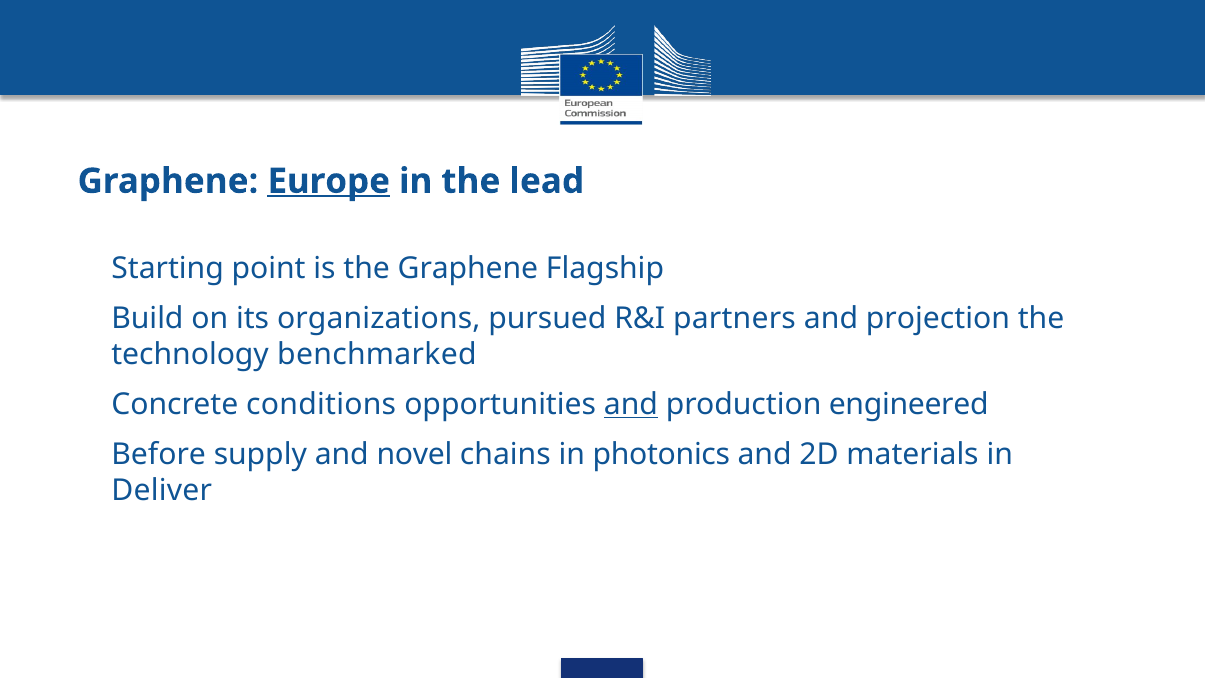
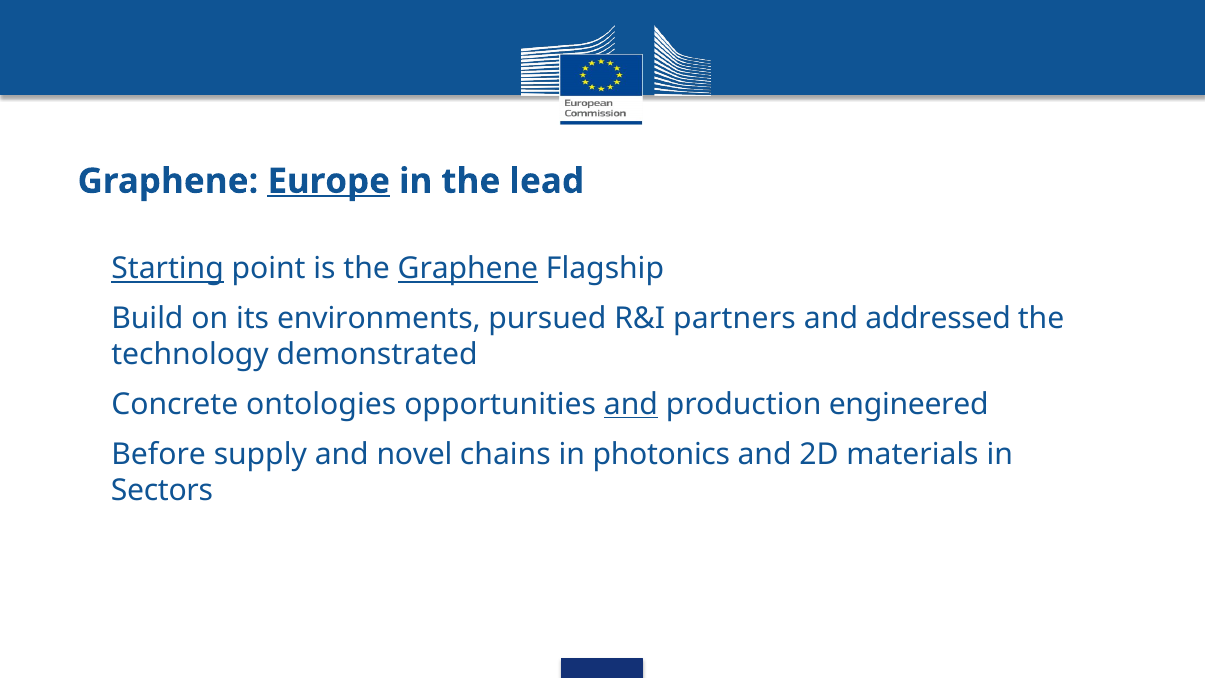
Starting underline: none -> present
Graphene at (468, 269) underline: none -> present
organizations: organizations -> environments
projection: projection -> addressed
benchmarked: benchmarked -> demonstrated
conditions: conditions -> ontologies
Deliver: Deliver -> Sectors
